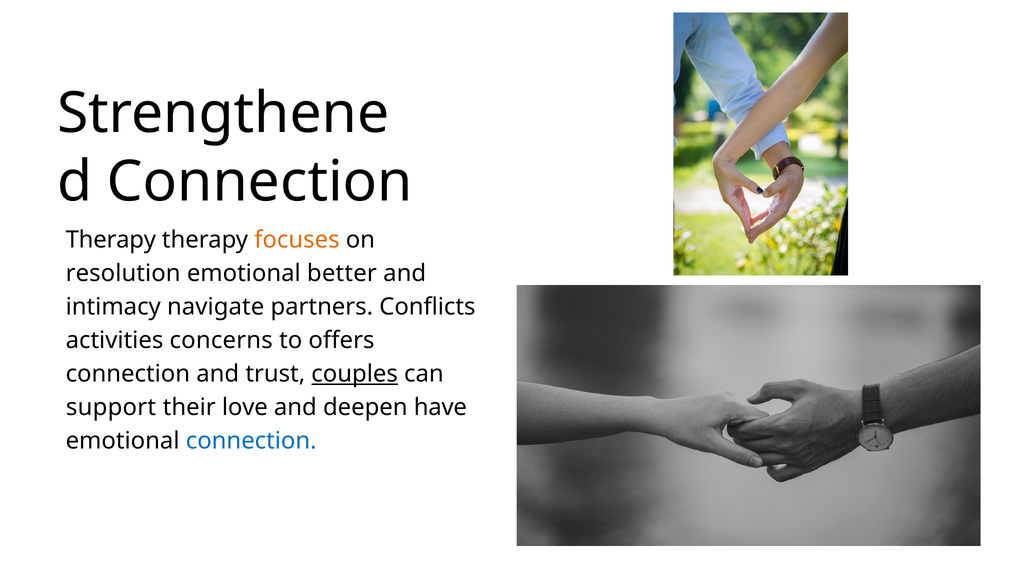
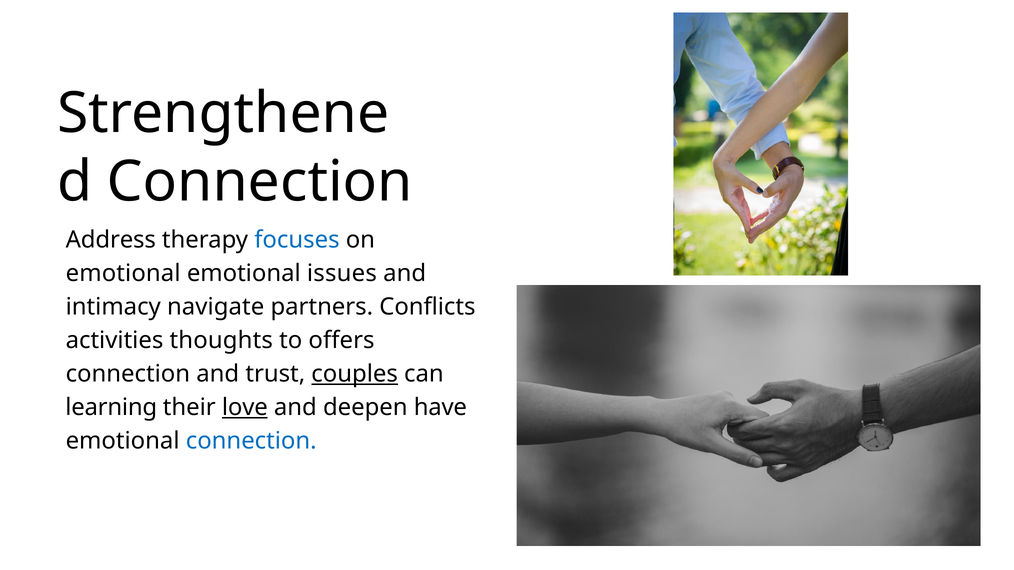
Therapy at (111, 240): Therapy -> Address
focuses colour: orange -> blue
resolution at (123, 274): resolution -> emotional
better: better -> issues
concerns: concerns -> thoughts
support: support -> learning
love underline: none -> present
